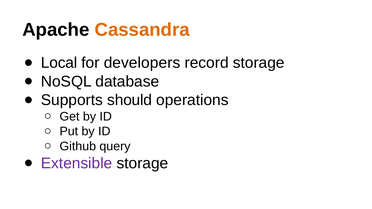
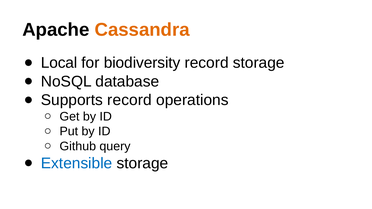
developers: developers -> biodiversity
Supports should: should -> record
Extensible colour: purple -> blue
